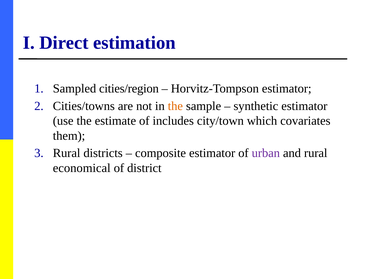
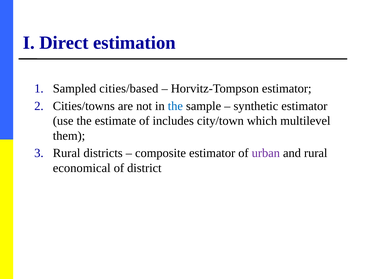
cities/region: cities/region -> cities/based
the at (175, 106) colour: orange -> blue
covariates: covariates -> multilevel
